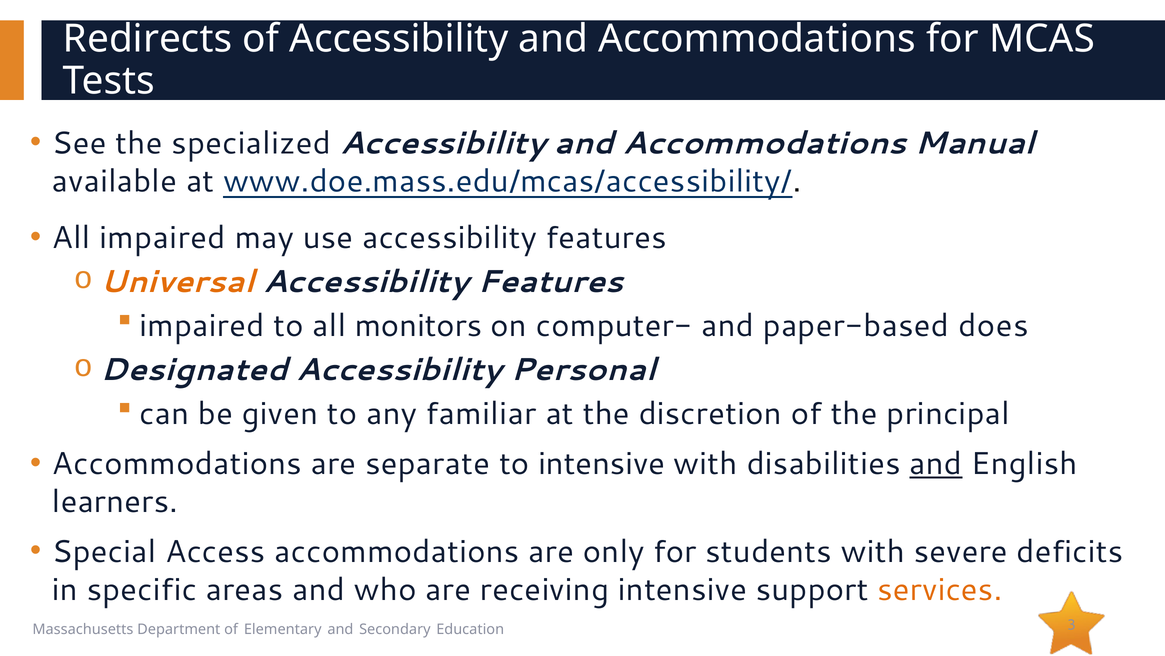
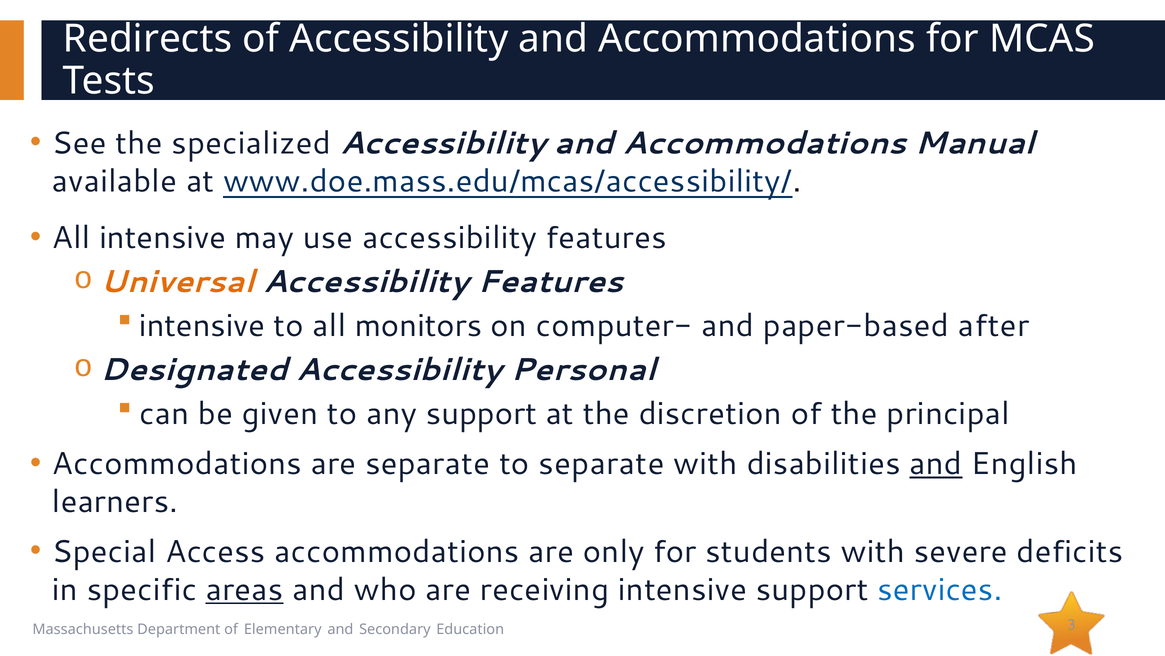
All impaired: impaired -> intensive
impaired at (202, 326): impaired -> intensive
does: does -> after
any familiar: familiar -> support
to intensive: intensive -> separate
areas underline: none -> present
services colour: orange -> blue
